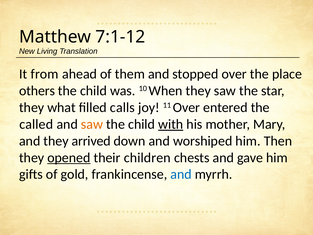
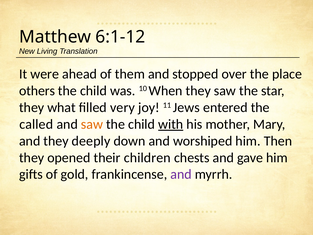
7:1-12: 7:1-12 -> 6:1-12
from: from -> were
calls: calls -> very
11 Over: Over -> Jews
arrived: arrived -> deeply
opened underline: present -> none
and at (181, 174) colour: blue -> purple
